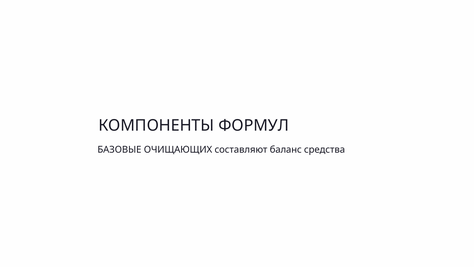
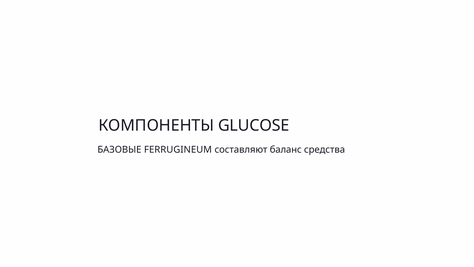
ФОРМУЛ: ФОРМУЛ -> GLUCOSE
ОЧИЩАЮЩИХ: ОЧИЩАЮЩИХ -> FERRUGINEUM
